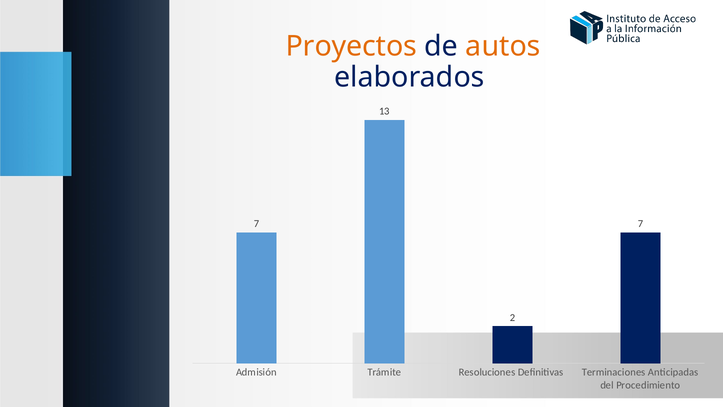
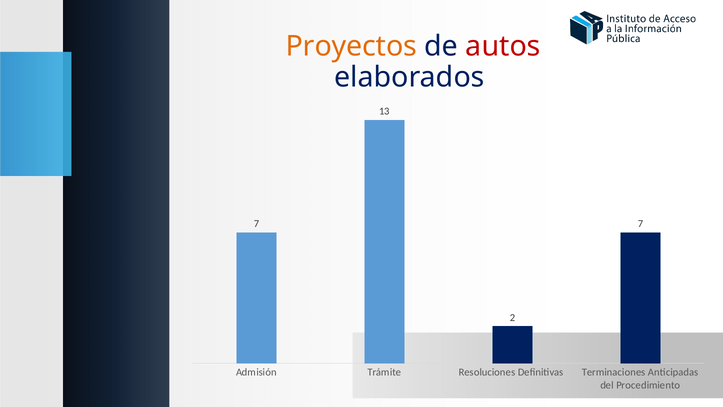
autos colour: orange -> red
